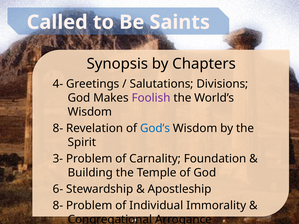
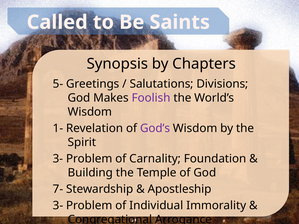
4-: 4- -> 5-
8- at (58, 128): 8- -> 1-
God’s colour: blue -> purple
6-: 6- -> 7-
8- at (58, 206): 8- -> 3-
